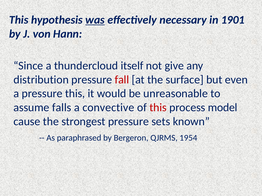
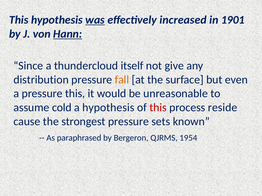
necessary: necessary -> increased
Hann underline: none -> present
fall colour: red -> orange
falls: falls -> cold
a convective: convective -> hypothesis
model: model -> reside
